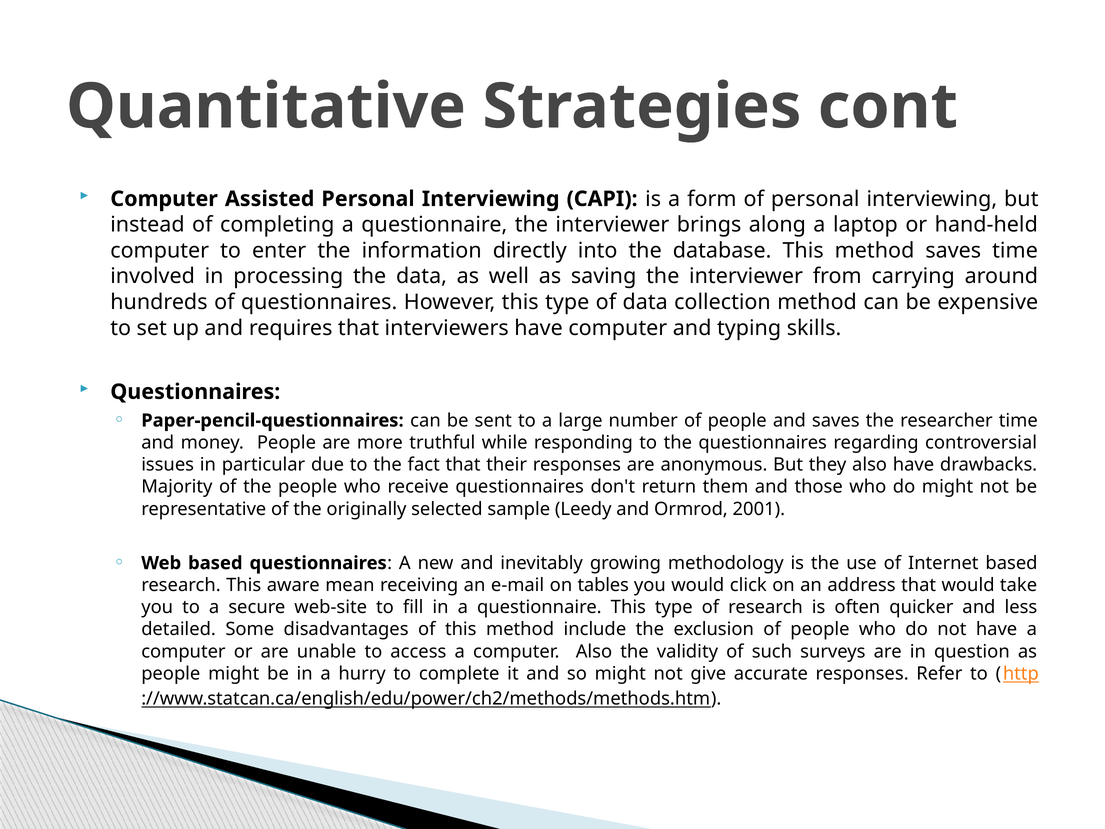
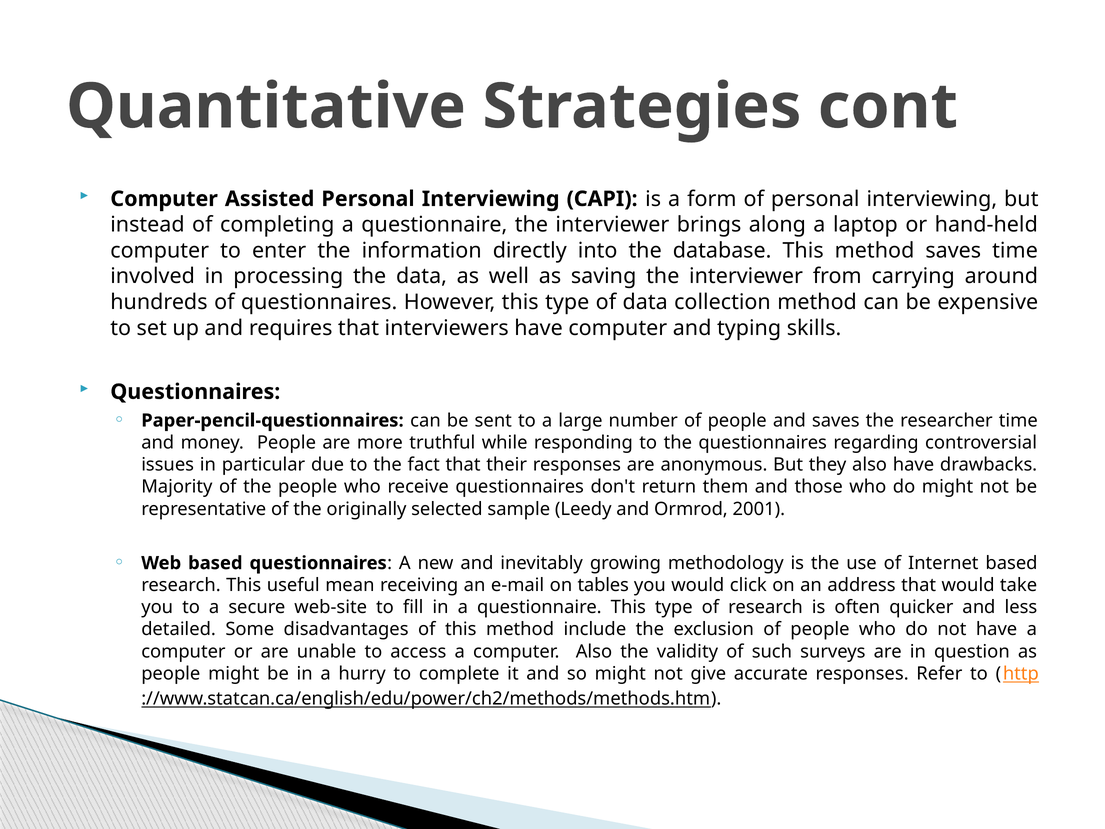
aware: aware -> useful
